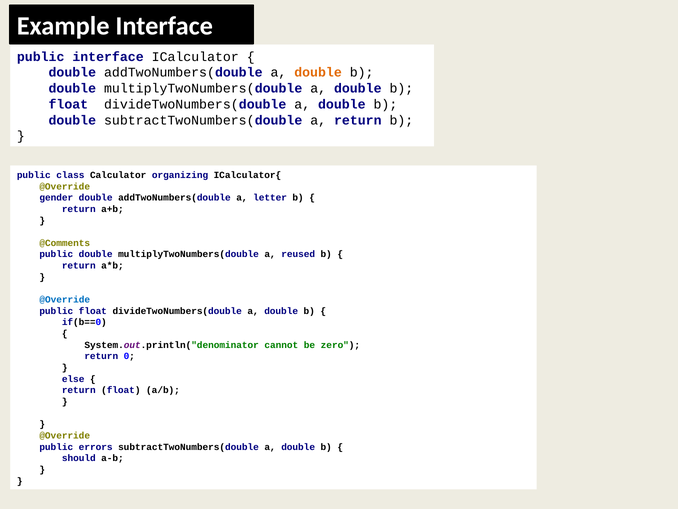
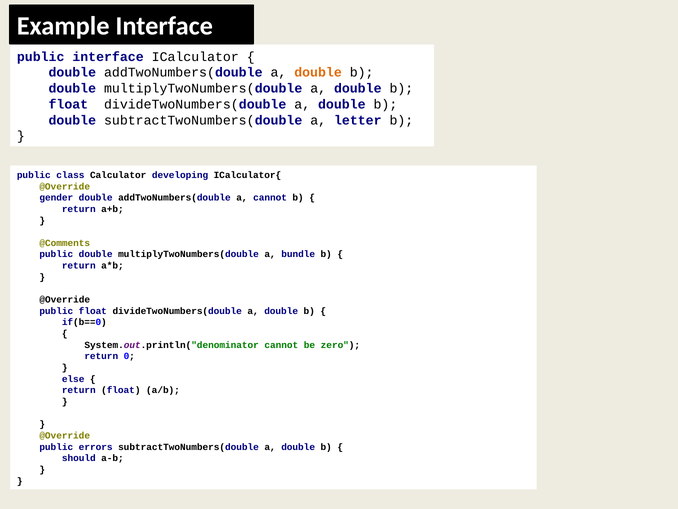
a return: return -> letter
organizing: organizing -> developing
a letter: letter -> cannot
reused: reused -> bundle
@Override at (65, 299) colour: blue -> black
